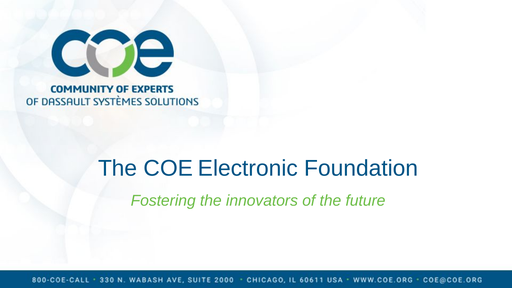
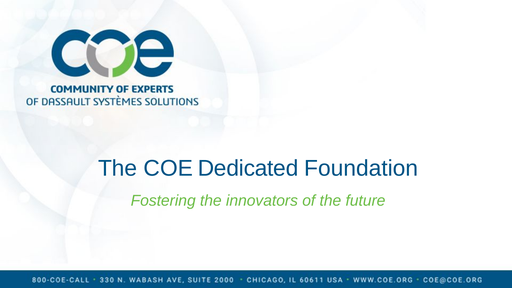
Electronic: Electronic -> Dedicated
